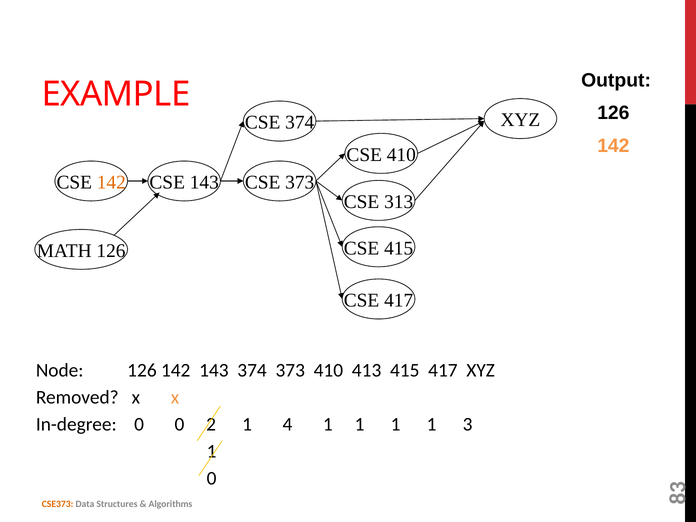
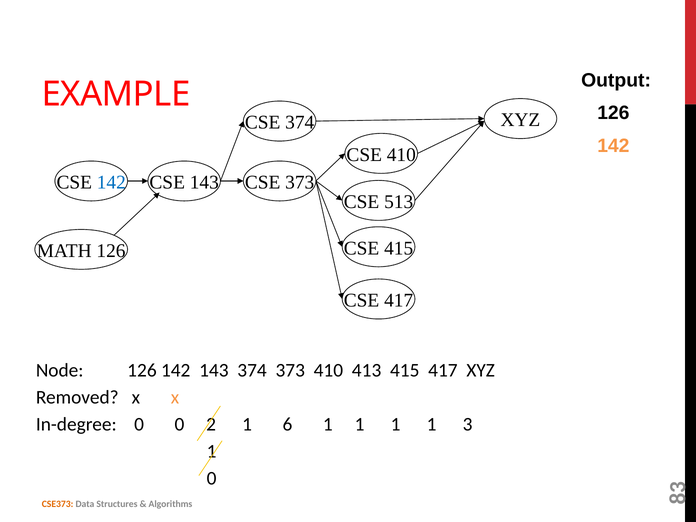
142 at (111, 182) colour: orange -> blue
313: 313 -> 513
4: 4 -> 6
